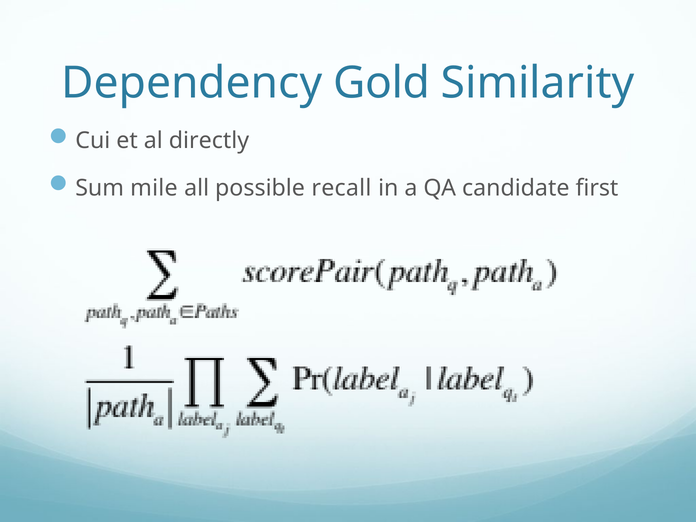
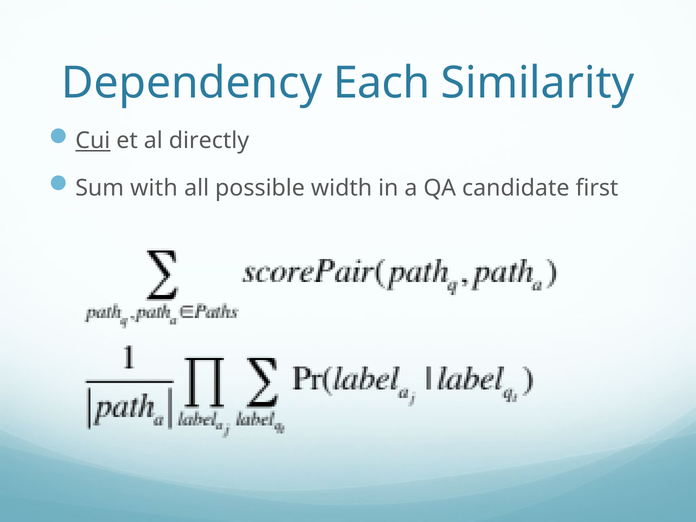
Gold: Gold -> Each
Cui underline: none -> present
mile: mile -> with
recall: recall -> width
